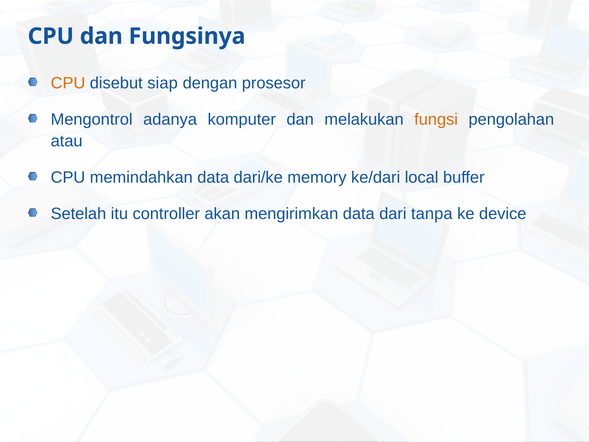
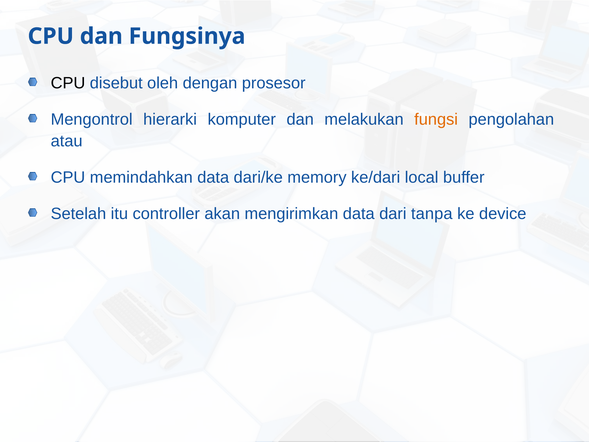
CPU at (68, 83) colour: orange -> black
siap: siap -> oleh
adanya: adanya -> hierarki
